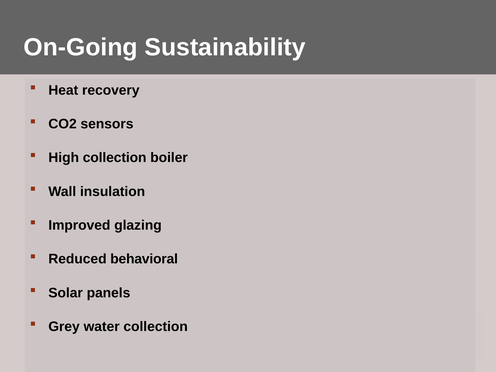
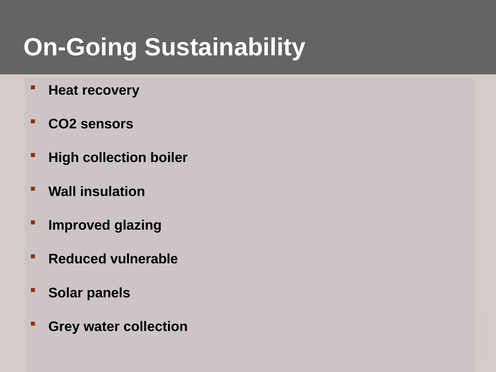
behavioral: behavioral -> vulnerable
